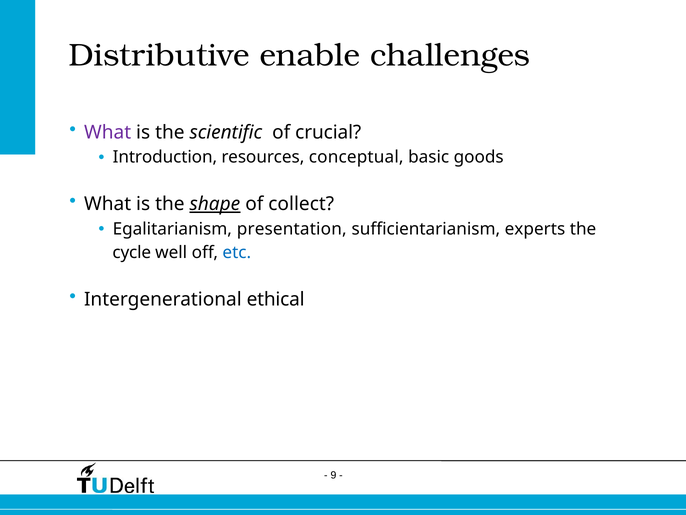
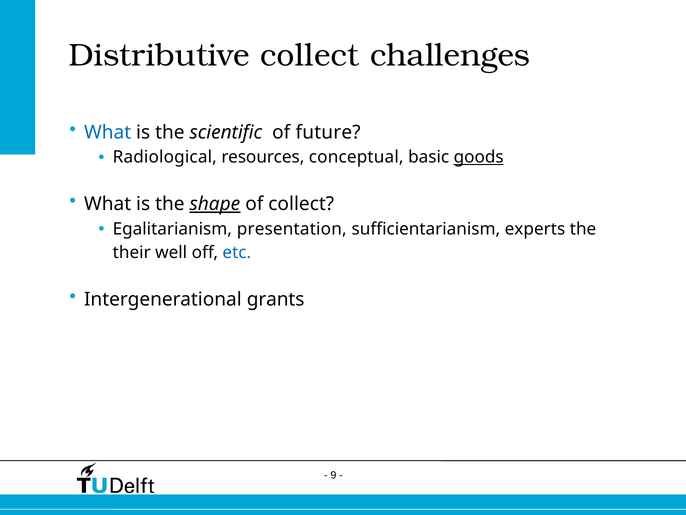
Distributive enable: enable -> collect
What at (108, 132) colour: purple -> blue
crucial: crucial -> future
Introduction: Introduction -> Radiological
goods underline: none -> present
cycle: cycle -> their
ethical: ethical -> grants
